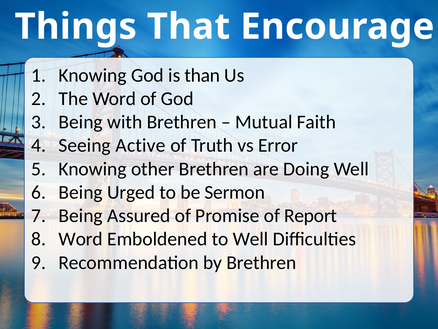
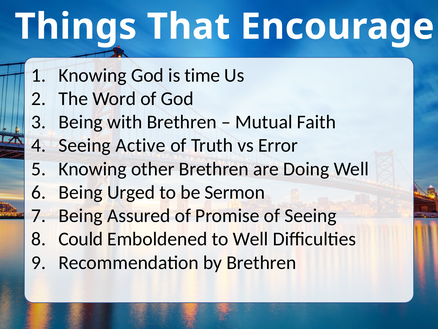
than: than -> time
of Report: Report -> Seeing
Word at (81, 239): Word -> Could
